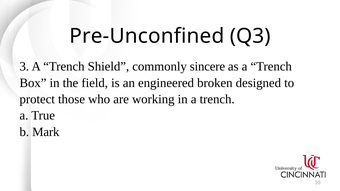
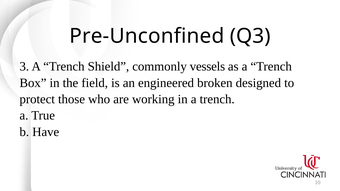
sincere: sincere -> vessels
Mark: Mark -> Have
